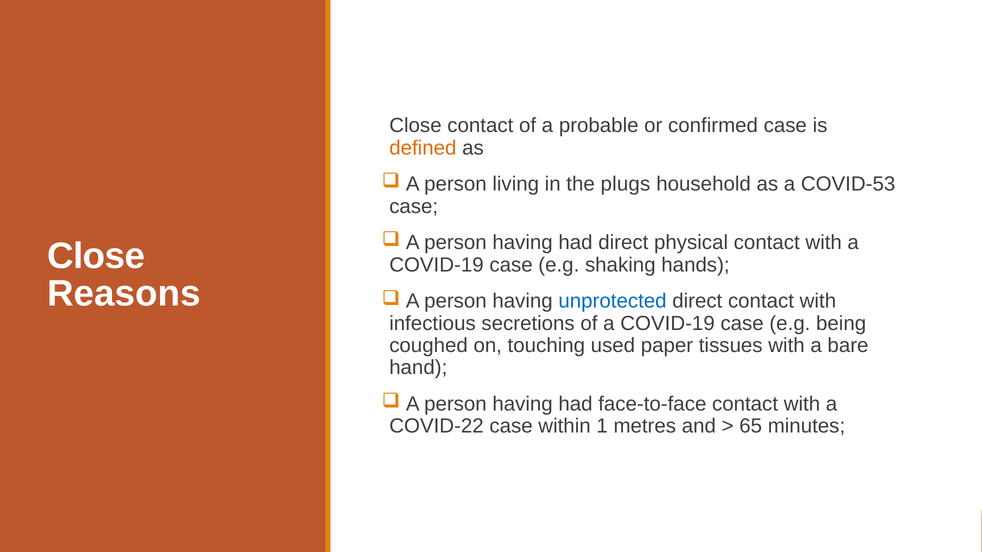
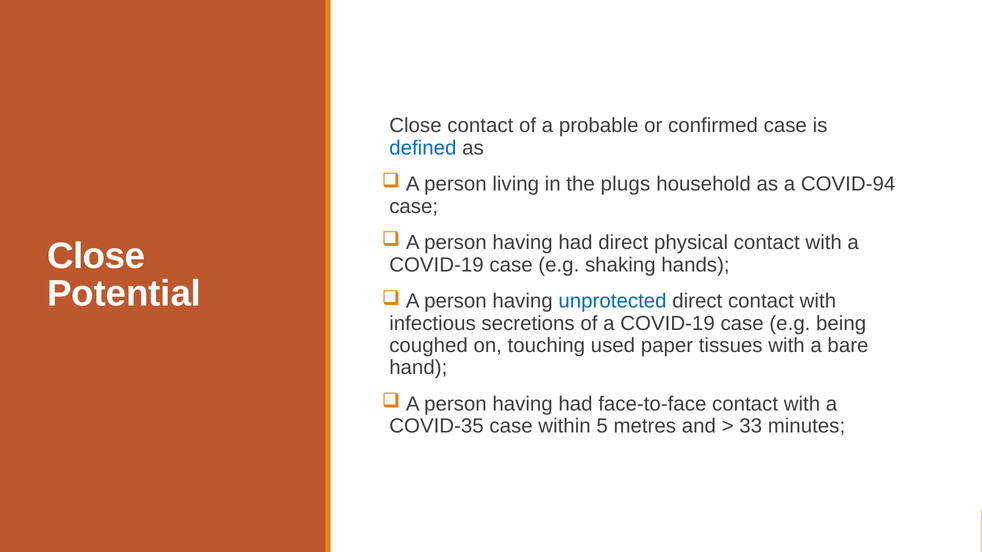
defined colour: orange -> blue
COVID-53: COVID-53 -> COVID-94
Reasons: Reasons -> Potential
COVID-22: COVID-22 -> COVID-35
1: 1 -> 5
65: 65 -> 33
